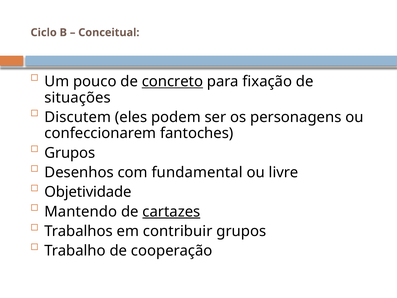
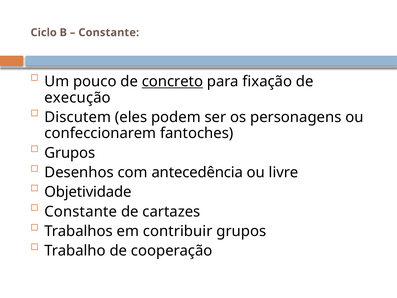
Conceitual at (109, 32): Conceitual -> Constante
situações: situações -> execução
fundamental: fundamental -> antecedência
Mantendo at (81, 211): Mantendo -> Constante
cartazes underline: present -> none
